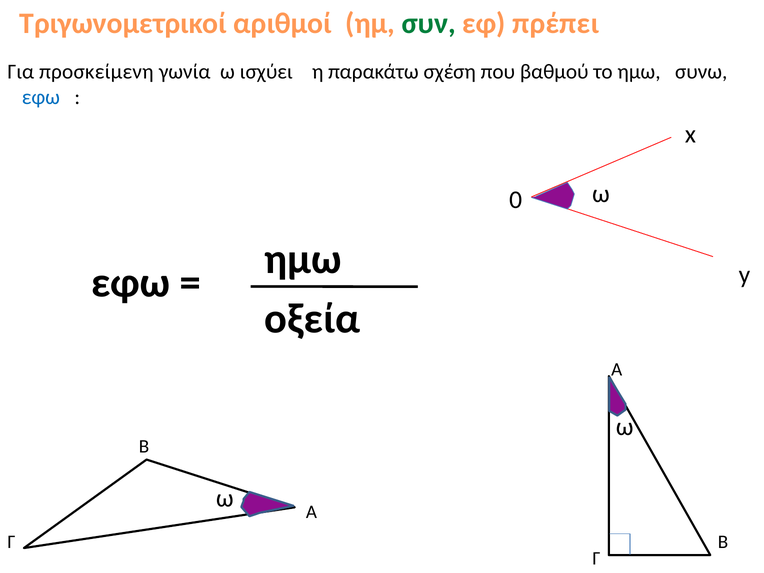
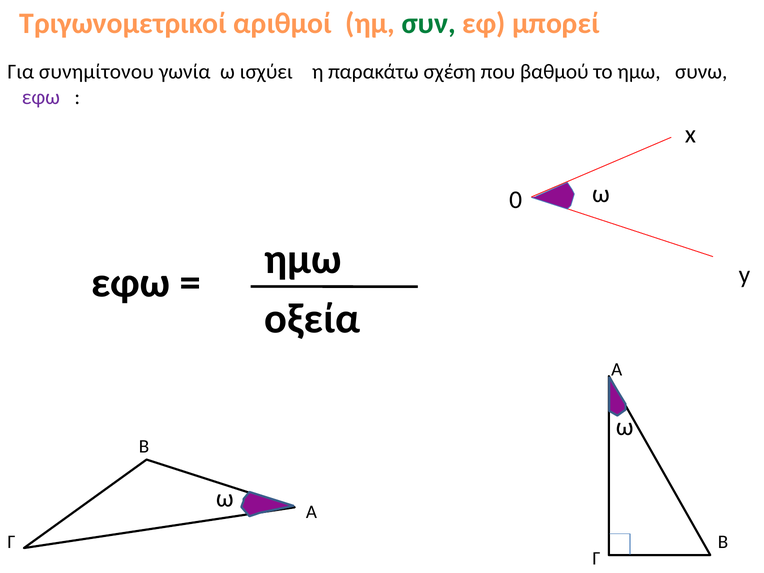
πρέπει: πρέπει -> μπορεί
προσκείμενη: προσκείμενη -> συνημίτονου
εφω at (41, 97) colour: blue -> purple
